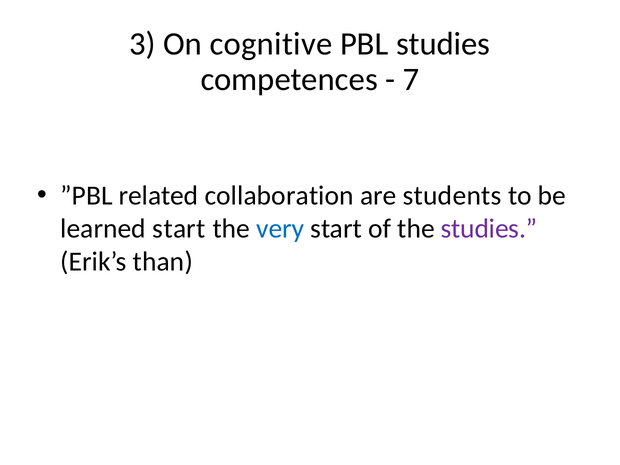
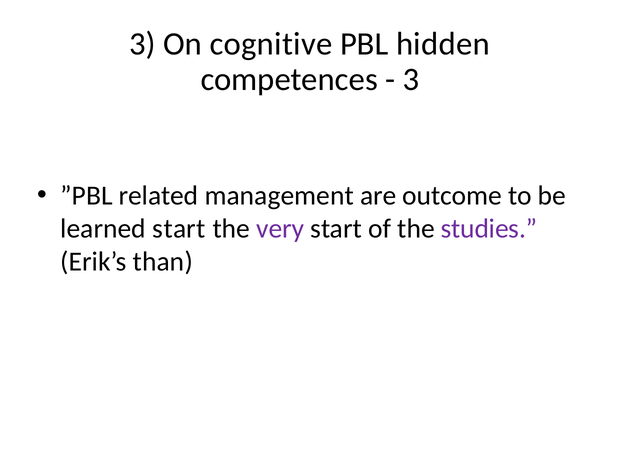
PBL studies: studies -> hidden
7 at (411, 79): 7 -> 3
collaboration: collaboration -> management
students: students -> outcome
very colour: blue -> purple
